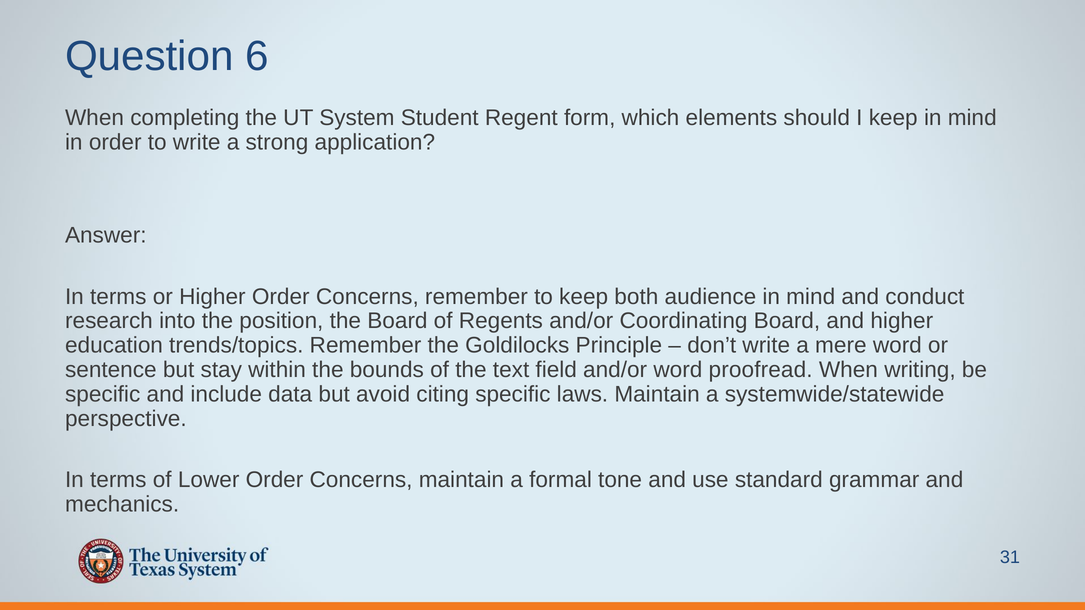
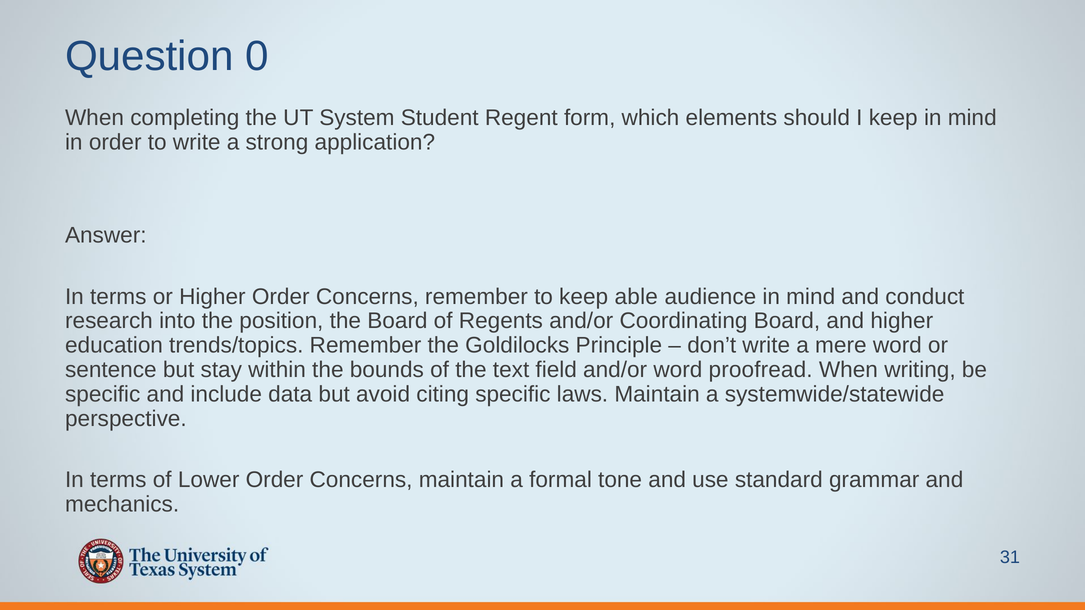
6: 6 -> 0
both: both -> able
